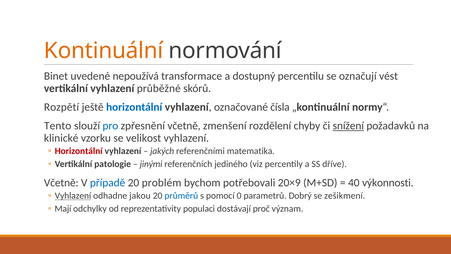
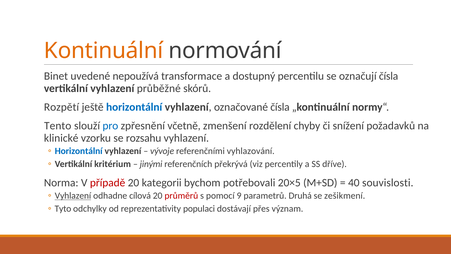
označují vést: vést -> čísla
snížení underline: present -> none
velikost: velikost -> rozsahu
Horizontální at (79, 151) colour: red -> blue
jakých: jakých -> vývoje
matematika: matematika -> vyhlazování
patologie: patologie -> kritérium
jediného: jediného -> překrývá
Včetně at (61, 183): Včetně -> Norma
případě colour: blue -> red
problém: problém -> kategorii
20×9: 20×9 -> 20×5
výkonnosti: výkonnosti -> souvislosti
jakou: jakou -> cílová
průměrů colour: blue -> red
0: 0 -> 9
Dobrý: Dobrý -> Druhá
Mají: Mají -> Tyto
proč: proč -> přes
